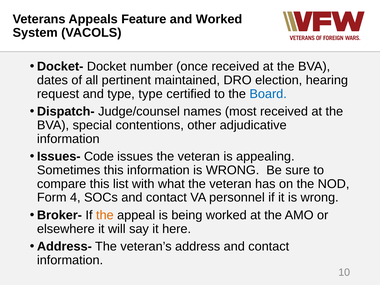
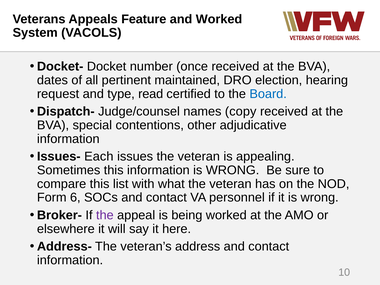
type type: type -> read
most: most -> copy
Code: Code -> Each
4: 4 -> 6
the at (105, 215) colour: orange -> purple
